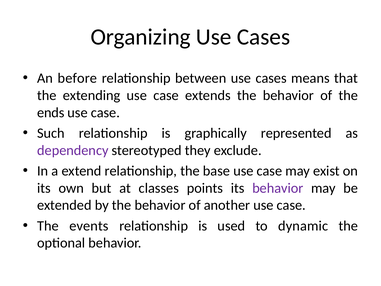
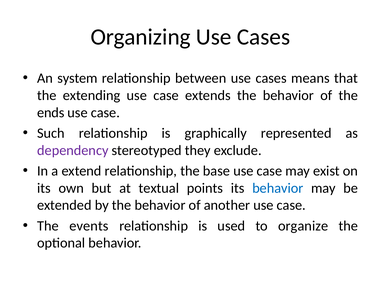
before: before -> system
classes: classes -> textual
behavior at (278, 188) colour: purple -> blue
dynamic: dynamic -> organize
